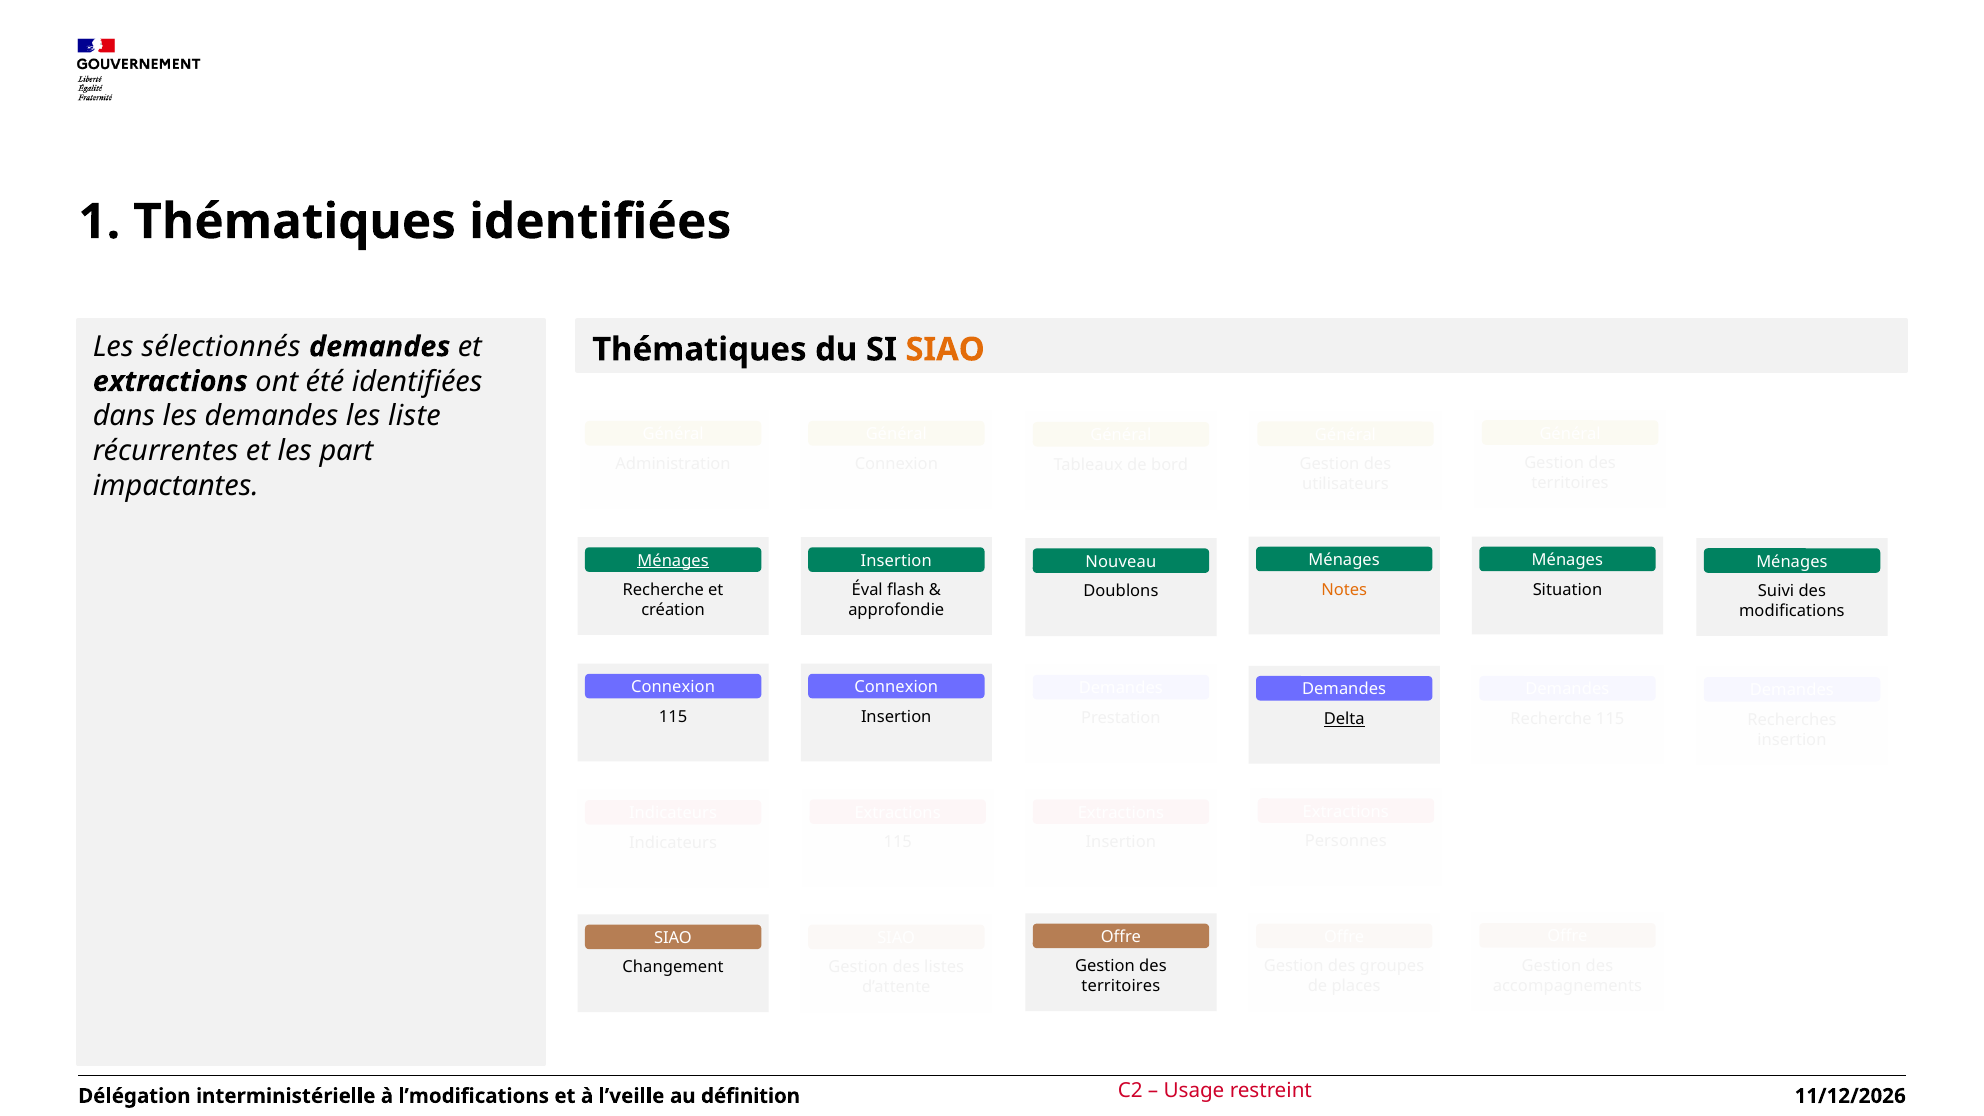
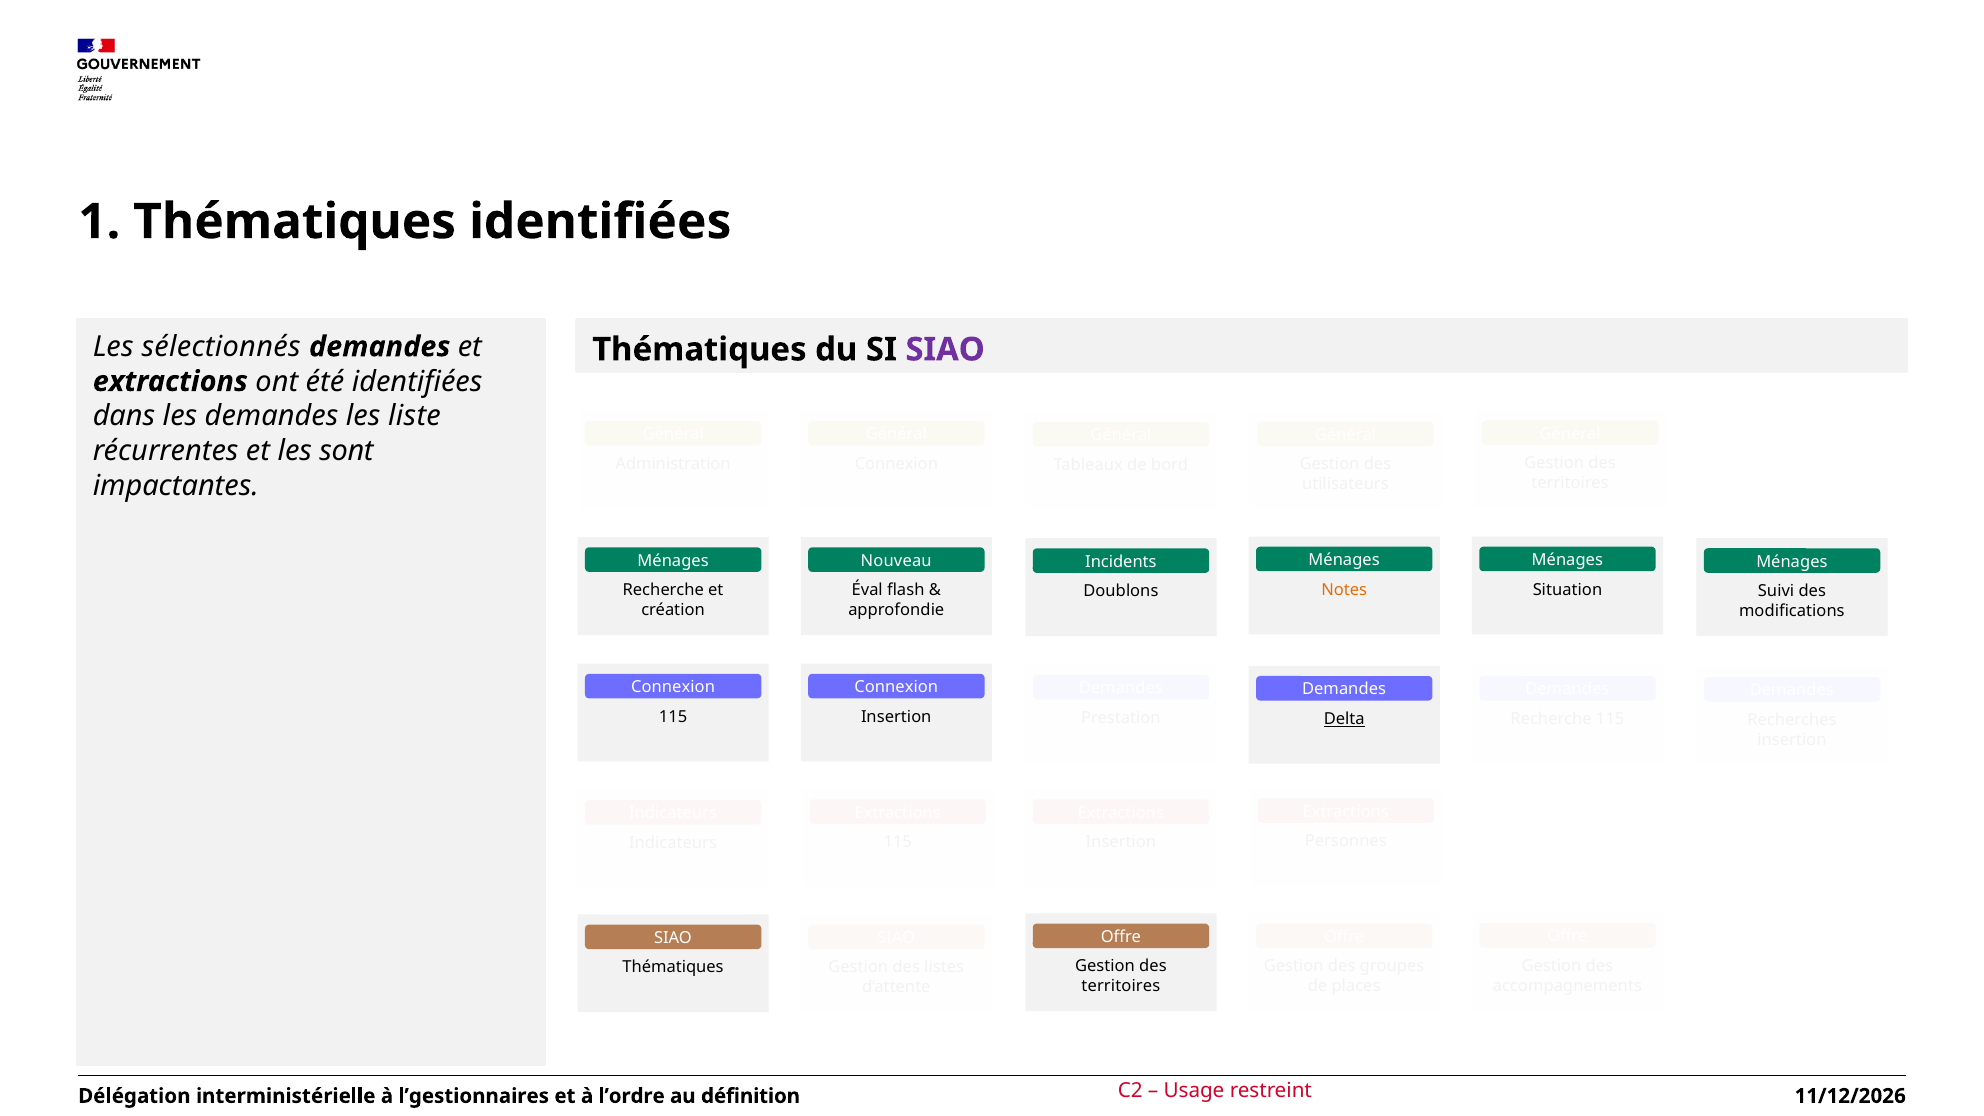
SIAO at (945, 350) colour: orange -> purple
part: part -> sont
Ménages at (673, 561) underline: present -> none
Insertion at (896, 561): Insertion -> Nouveau
Nouveau: Nouveau -> Incidents
Changement at (673, 967): Changement -> Thématiques
l’modifications: l’modifications -> l’gestionnaires
l’veille: l’veille -> l’ordre
